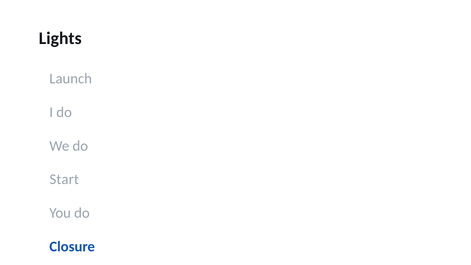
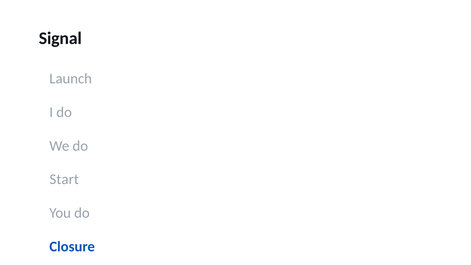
Lights: Lights -> Signal
